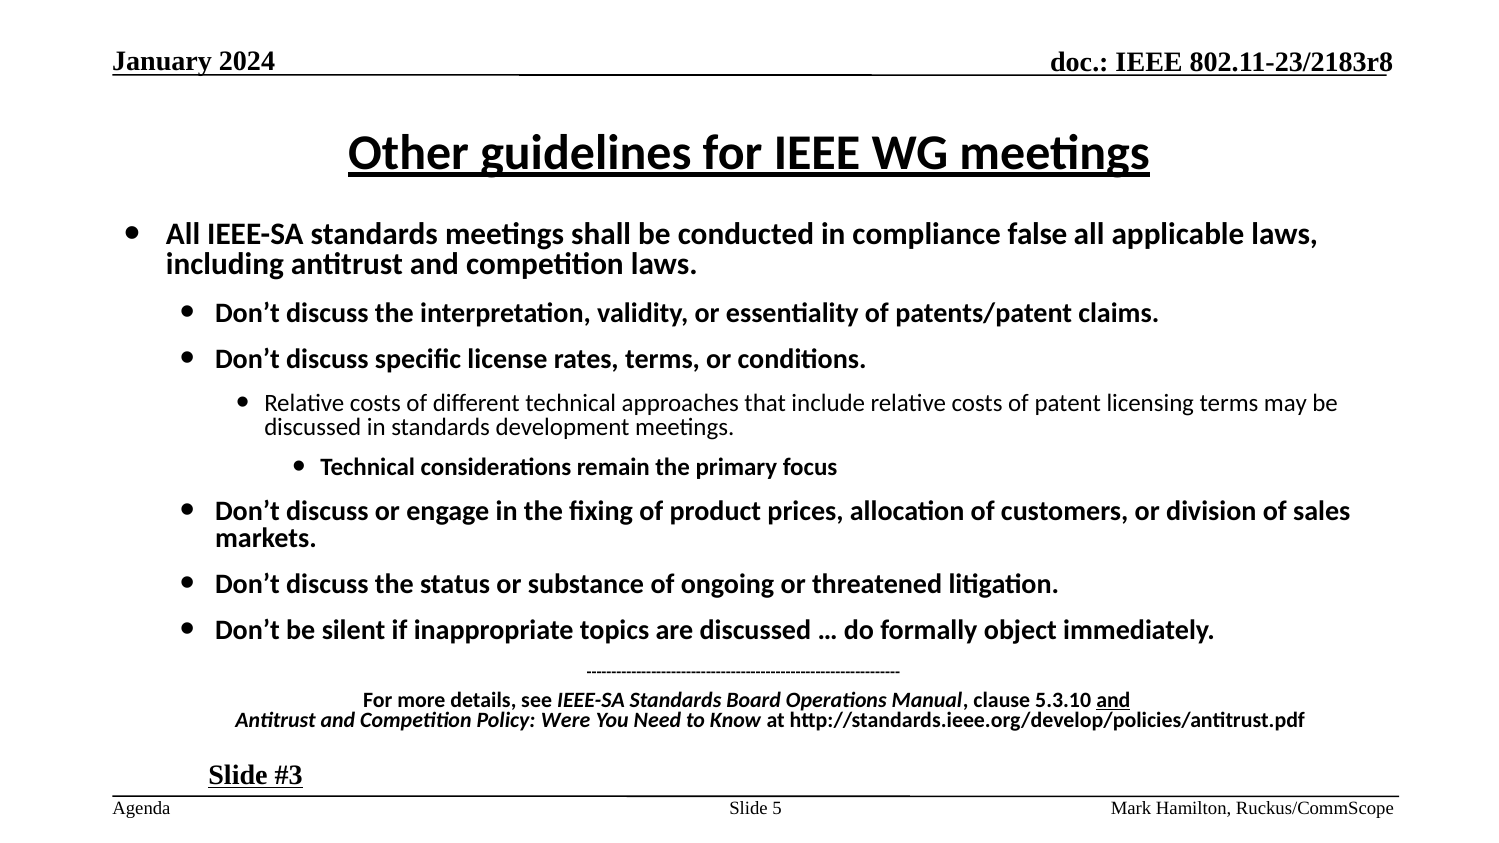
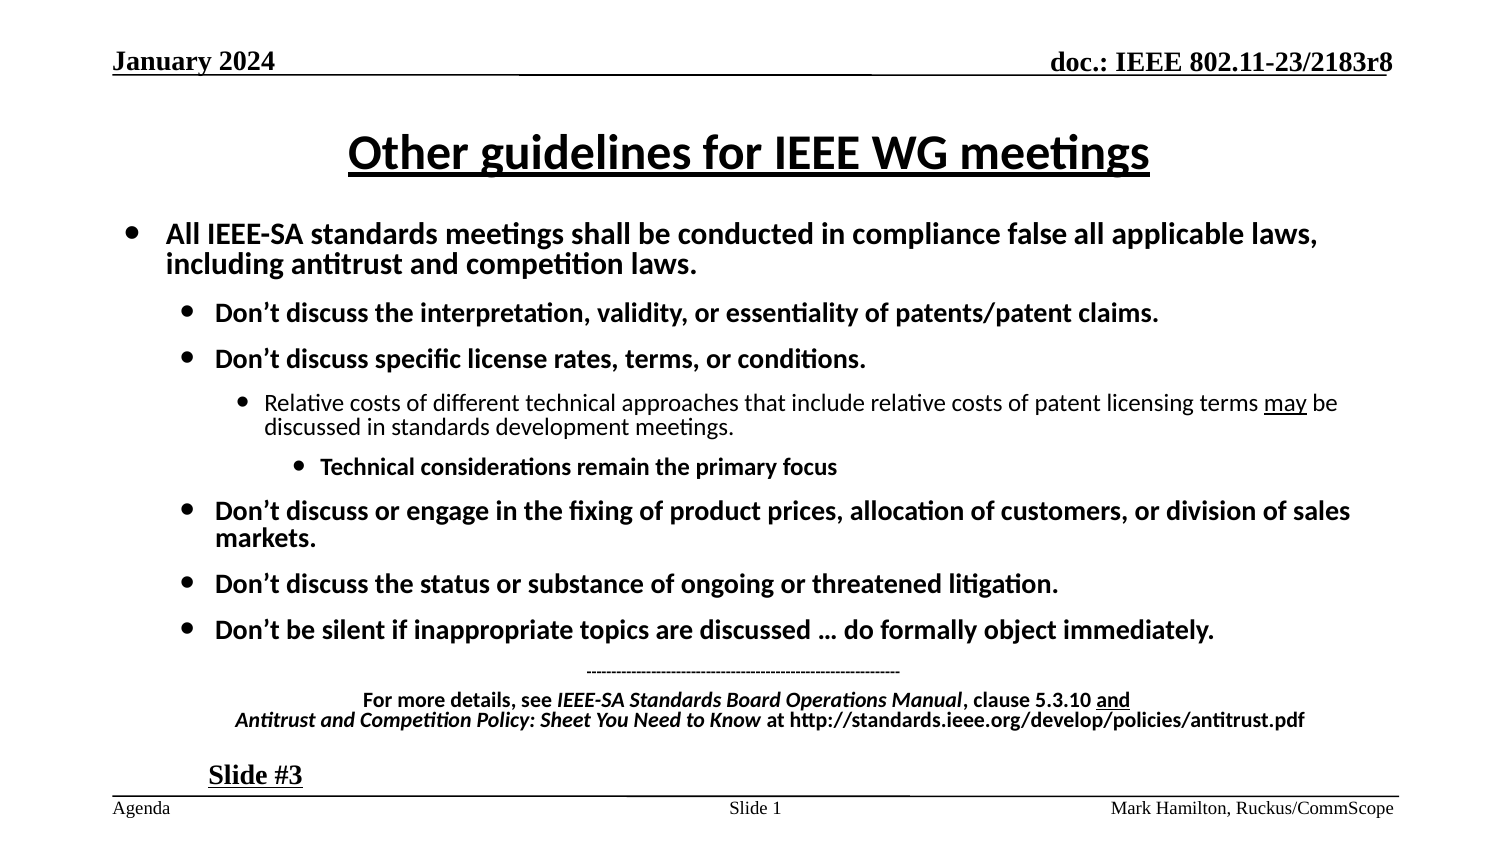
may underline: none -> present
Were: Were -> Sheet
5: 5 -> 1
